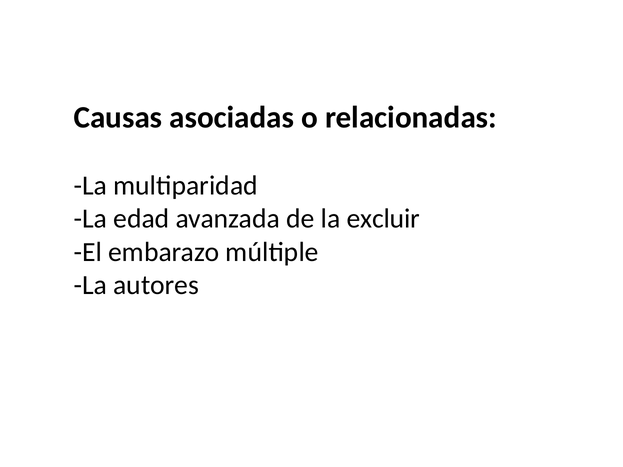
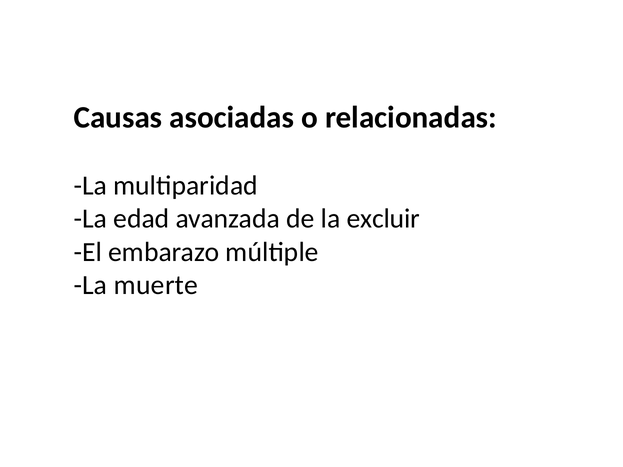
autores: autores -> muerte
